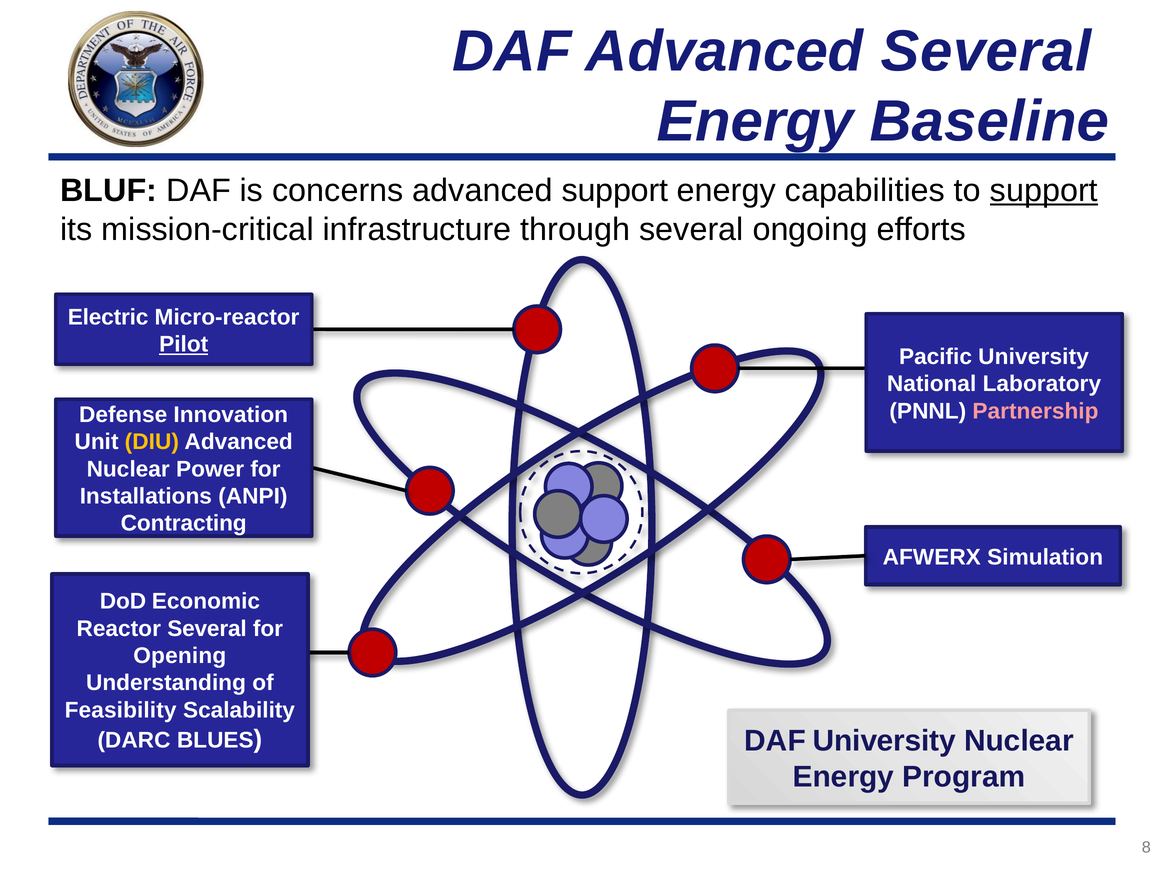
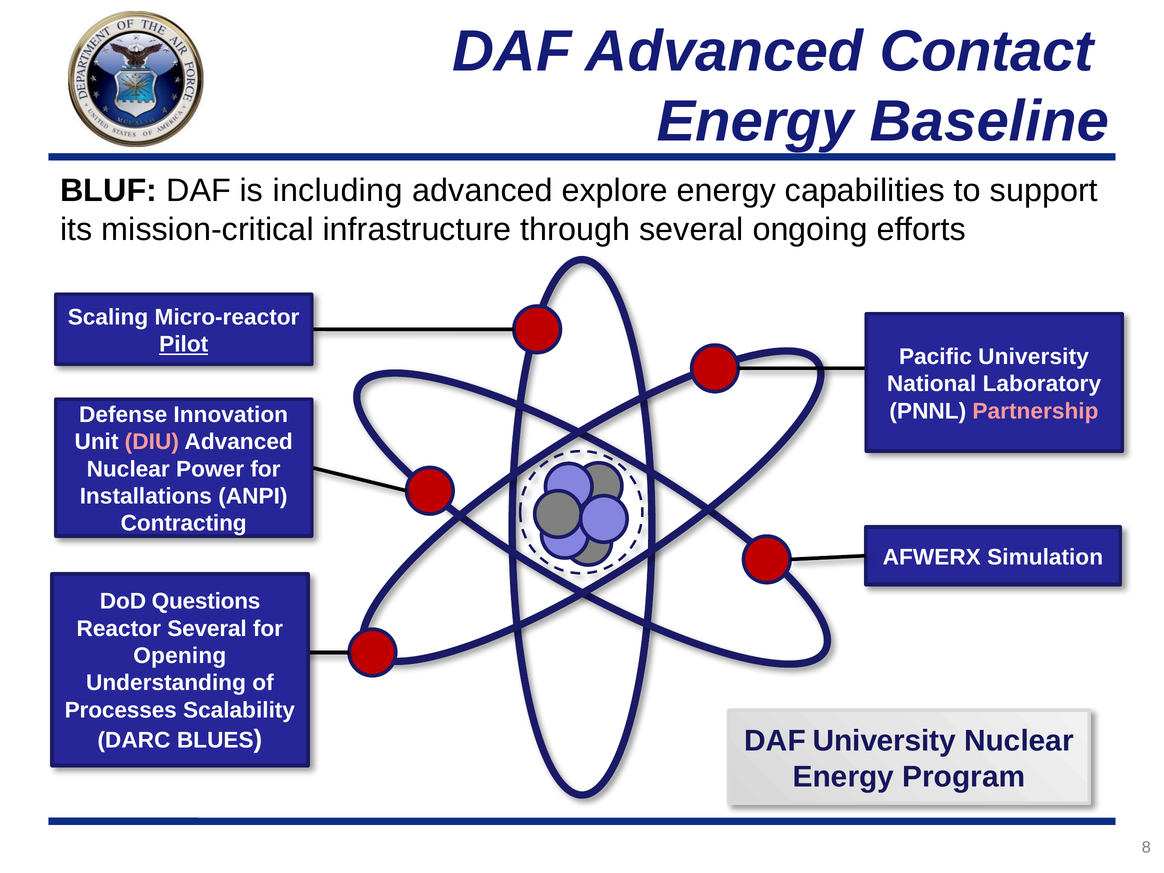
Advanced Several: Several -> Contact
concerns: concerns -> including
advanced support: support -> explore
support at (1044, 191) underline: present -> none
Electric: Electric -> Scaling
DIU colour: yellow -> pink
Economic: Economic -> Questions
Feasibility: Feasibility -> Processes
